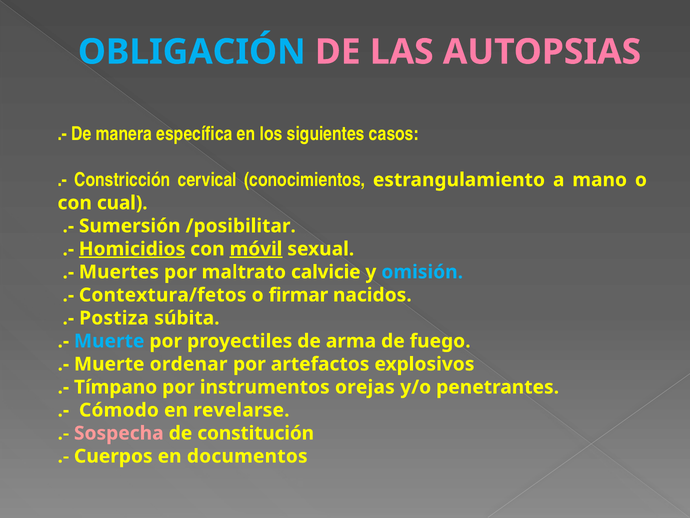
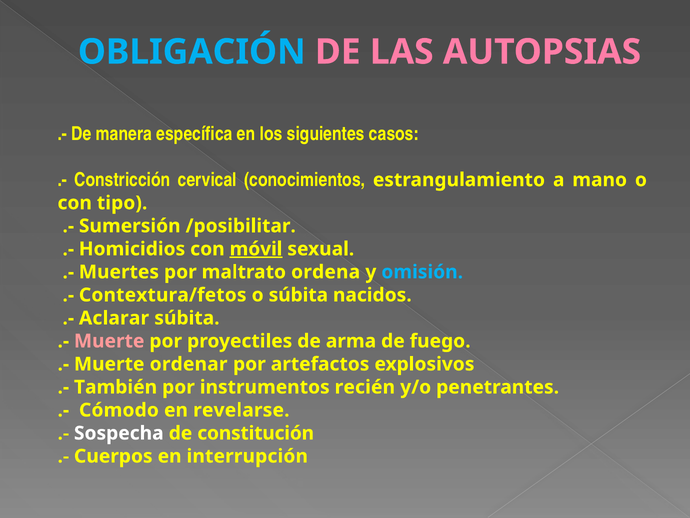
cual: cual -> tipo
Homicidios underline: present -> none
calvicie: calvicie -> ordena
o firmar: firmar -> súbita
Postiza: Postiza -> Aclarar
Muerte at (109, 341) colour: light blue -> pink
Tímpano: Tímpano -> También
orejas: orejas -> recién
Sospecha colour: pink -> white
documentos: documentos -> interrupción
